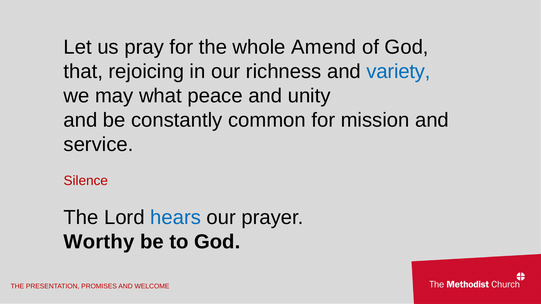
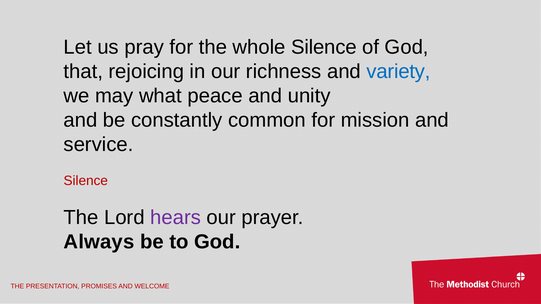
whole Amend: Amend -> Silence
hears colour: blue -> purple
Worthy: Worthy -> Always
